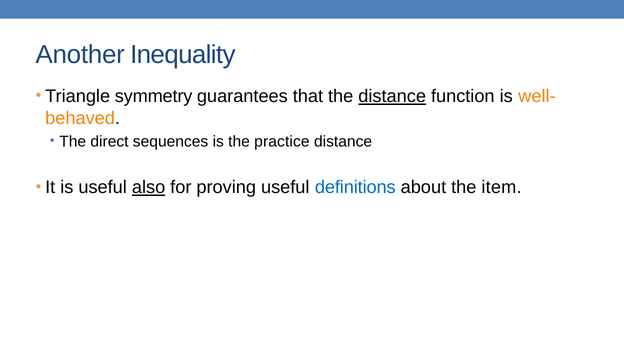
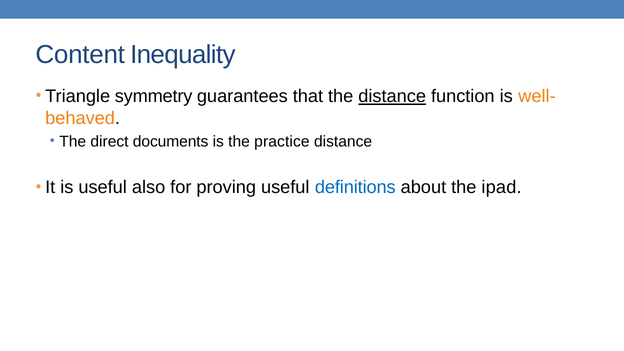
Another: Another -> Content
sequences: sequences -> documents
also underline: present -> none
item: item -> ipad
